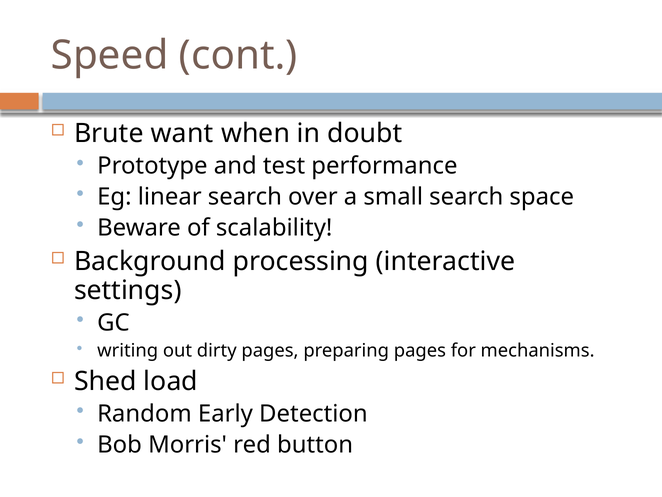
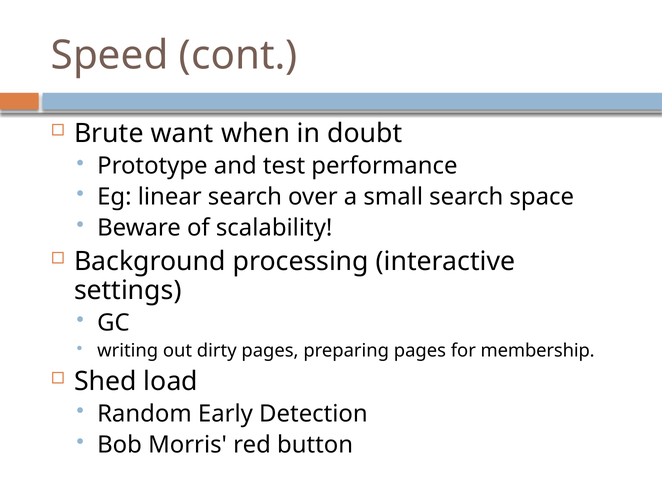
mechanisms: mechanisms -> membership
